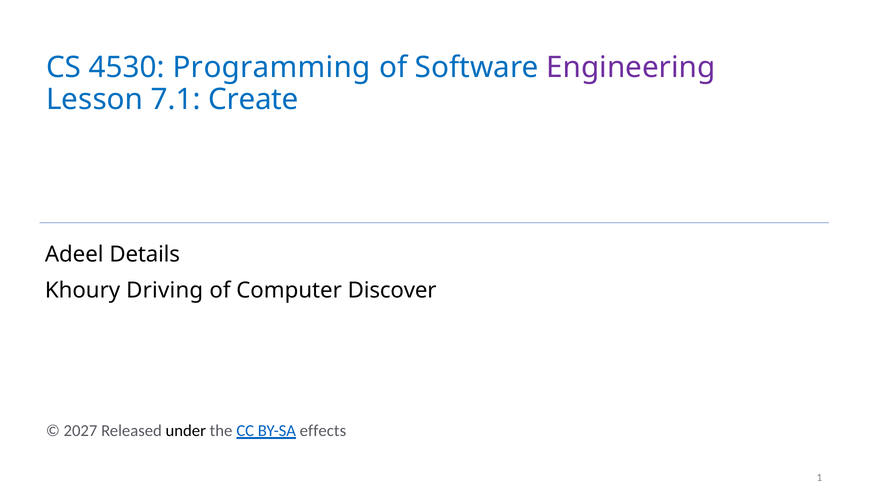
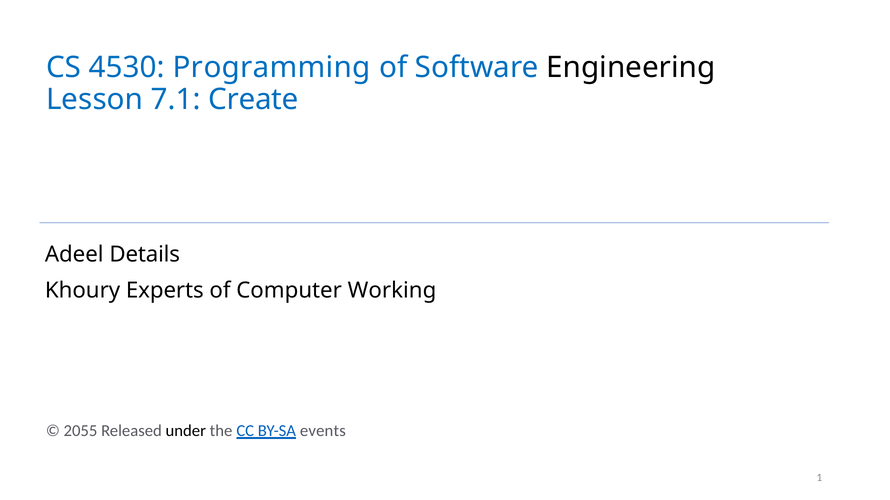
Engineering colour: purple -> black
Driving: Driving -> Experts
Discover: Discover -> Working
2027: 2027 -> 2055
effects: effects -> events
